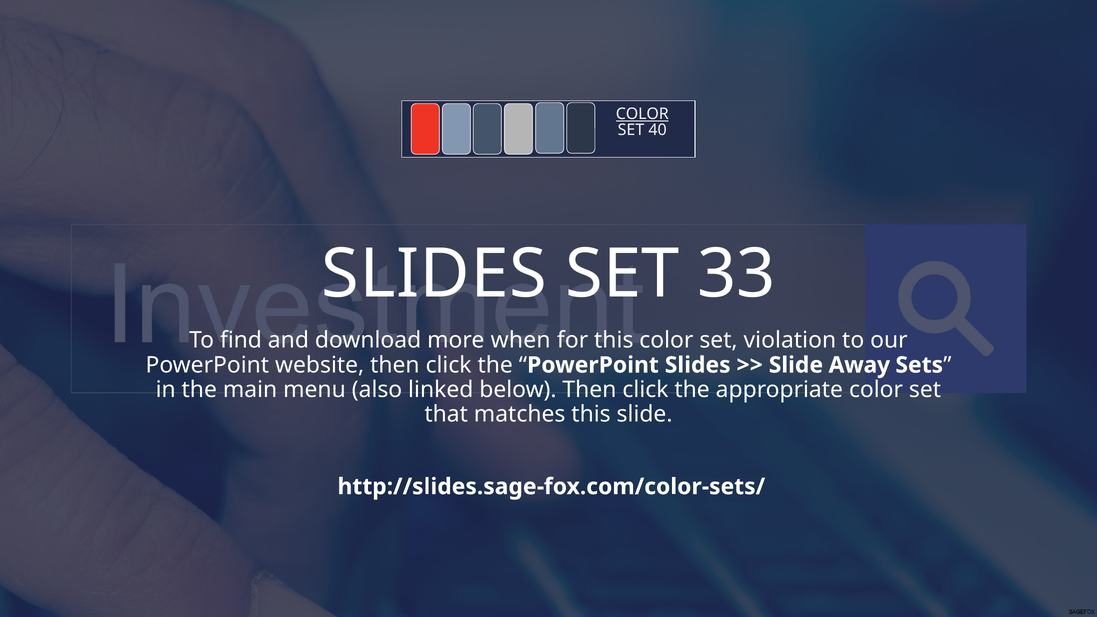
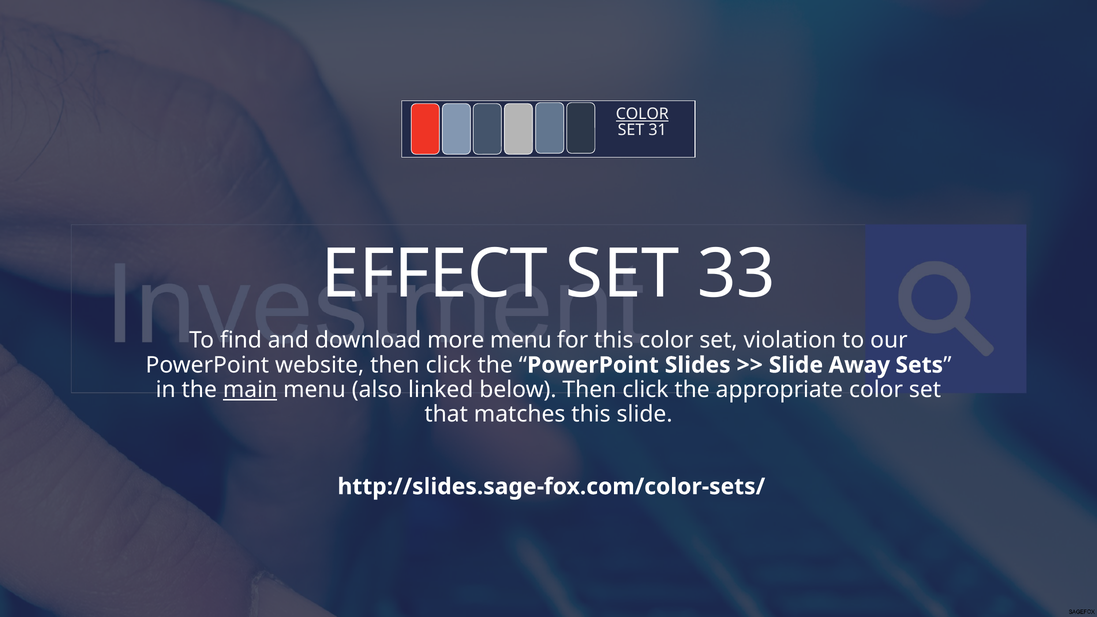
40: 40 -> 31
SLIDES at (434, 274): SLIDES -> EFFECT
more when: when -> menu
main underline: none -> present
